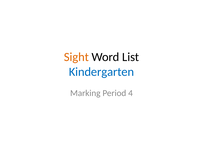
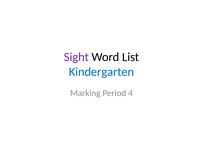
Sight colour: orange -> purple
